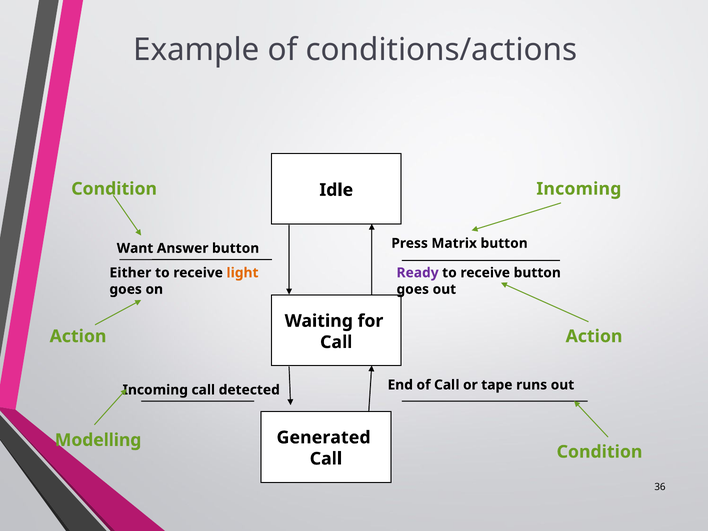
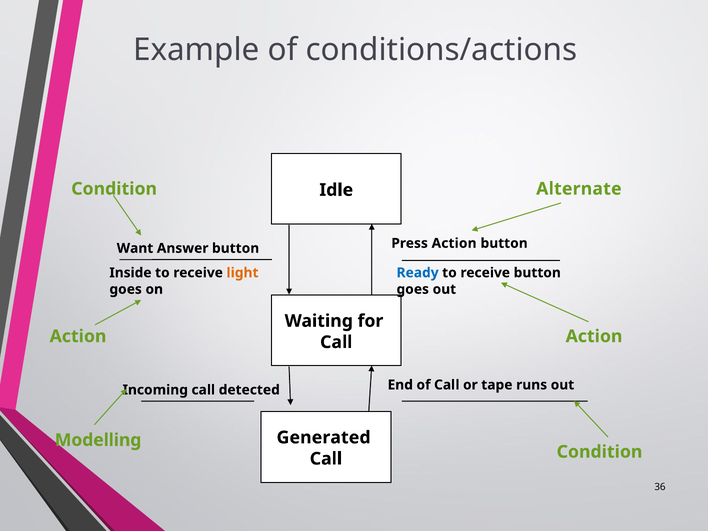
Incoming at (579, 189): Incoming -> Alternate
Press Matrix: Matrix -> Action
Either: Either -> Inside
Ready colour: purple -> blue
